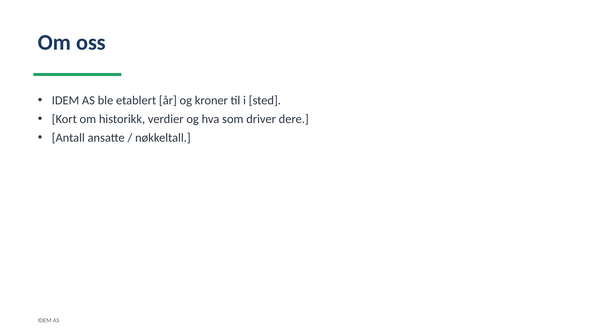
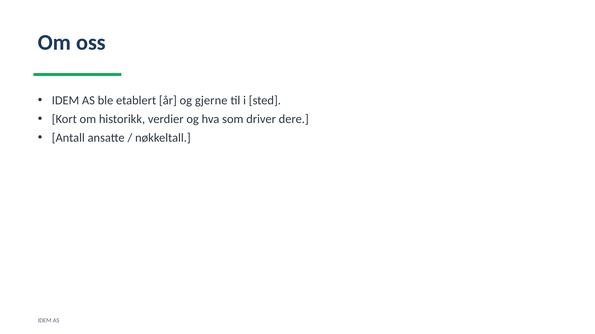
kroner: kroner -> gjerne
